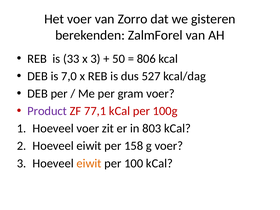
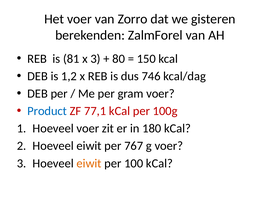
33: 33 -> 81
50: 50 -> 80
806: 806 -> 150
7,0: 7,0 -> 1,2
527: 527 -> 746
Product colour: purple -> blue
803: 803 -> 180
158: 158 -> 767
